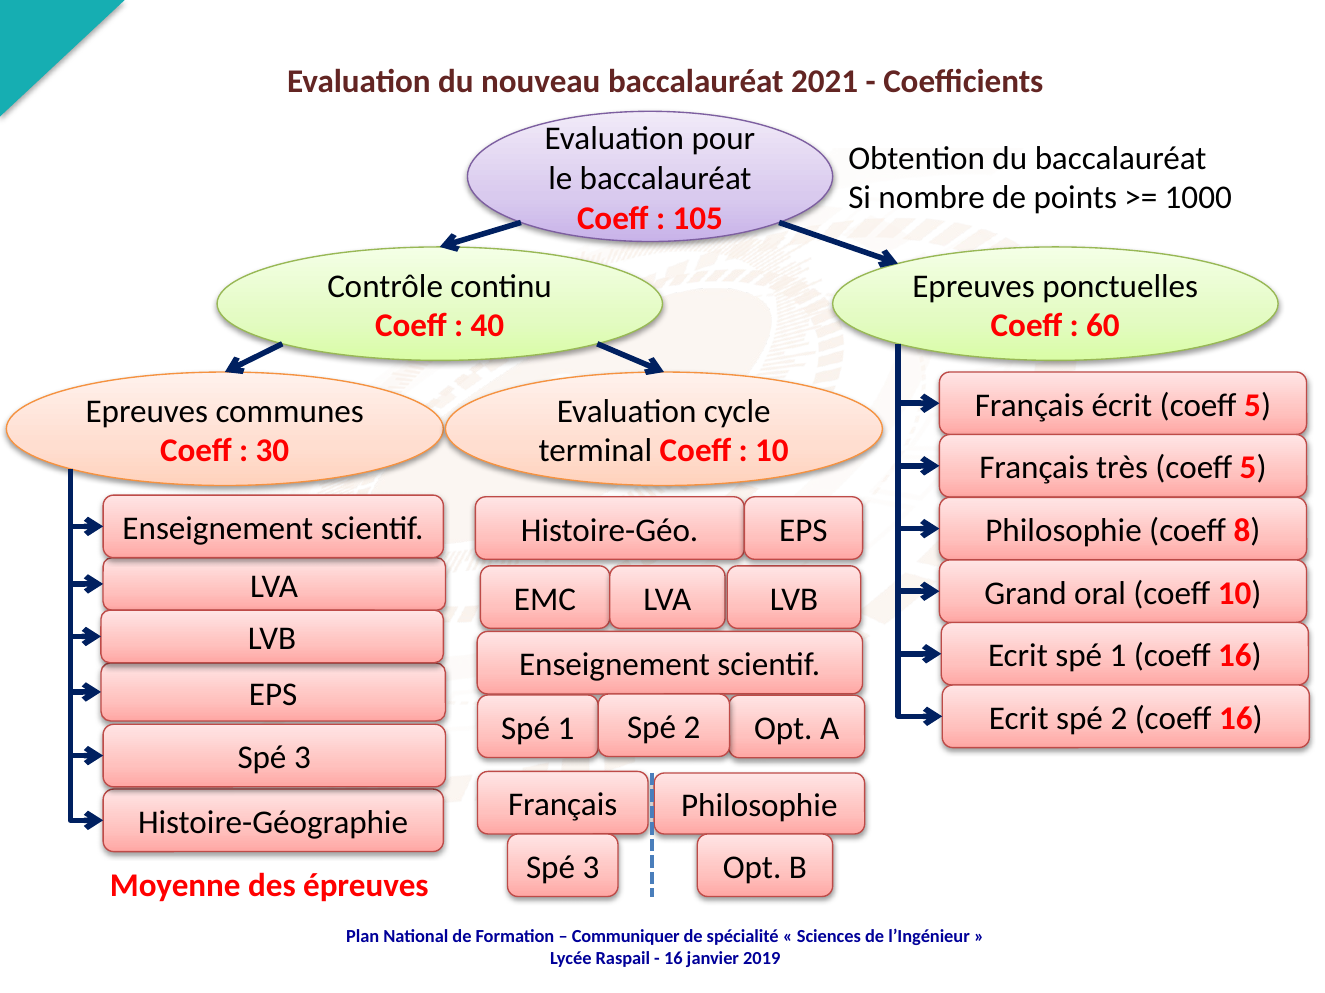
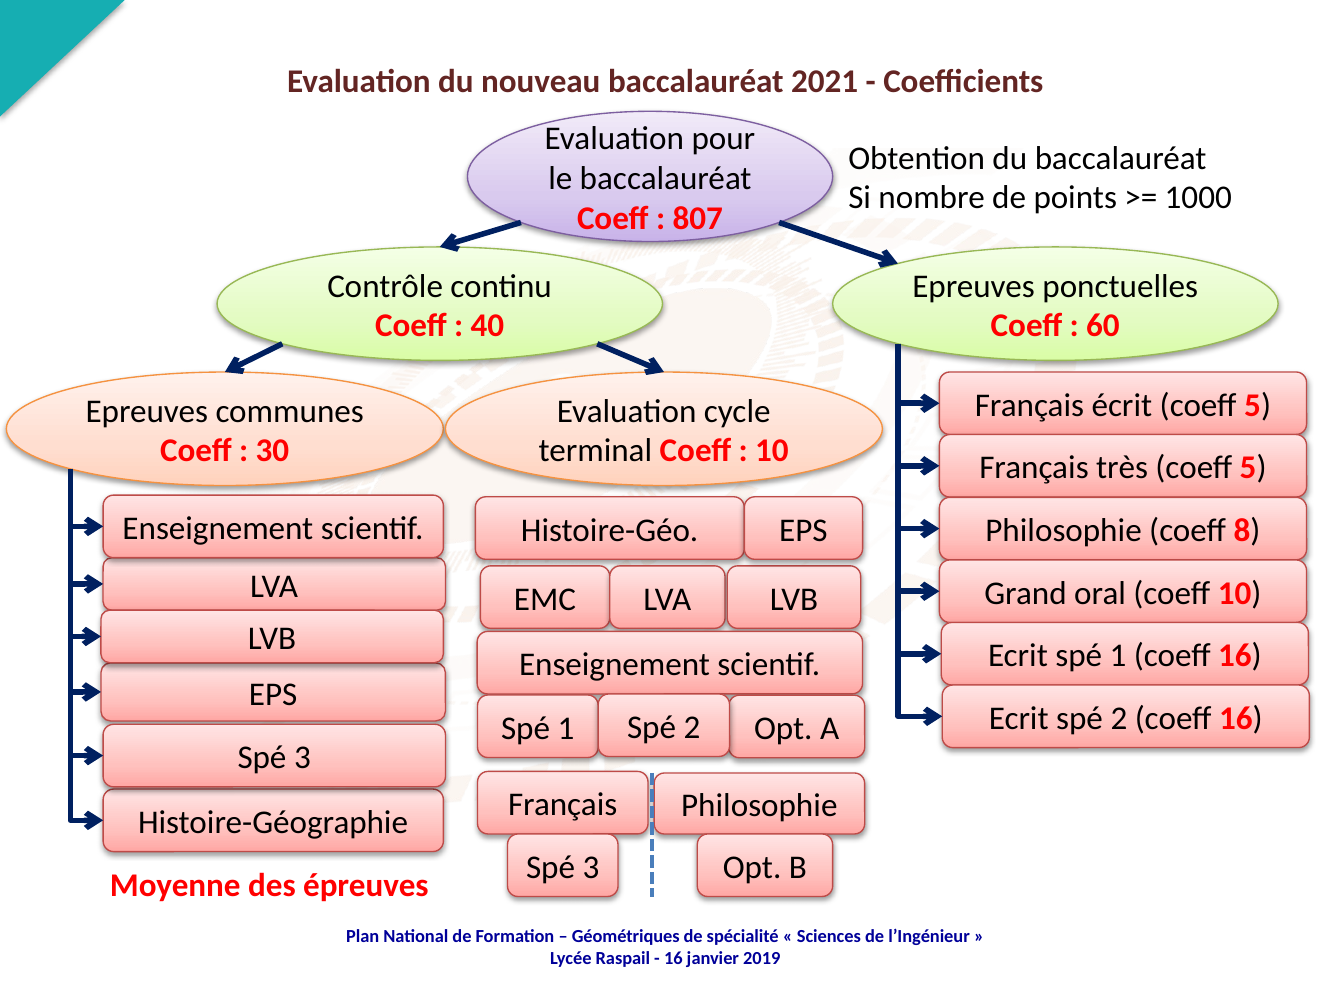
105: 105 -> 807
Communiquer: Communiquer -> Géométriques
